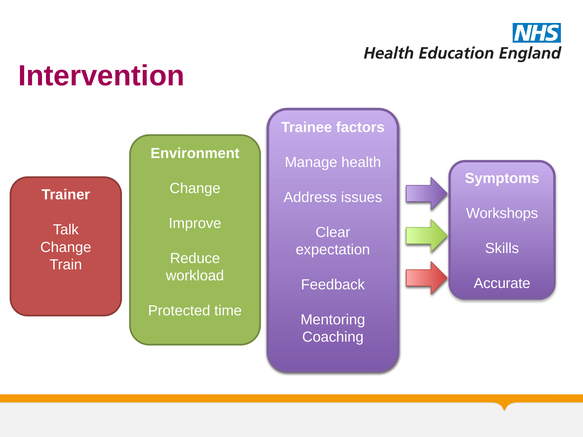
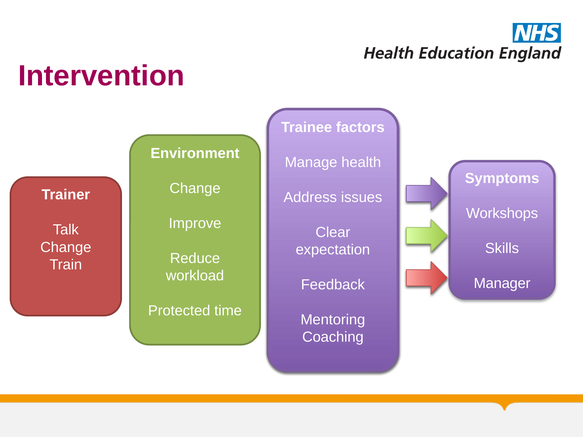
Accurate: Accurate -> Manager
